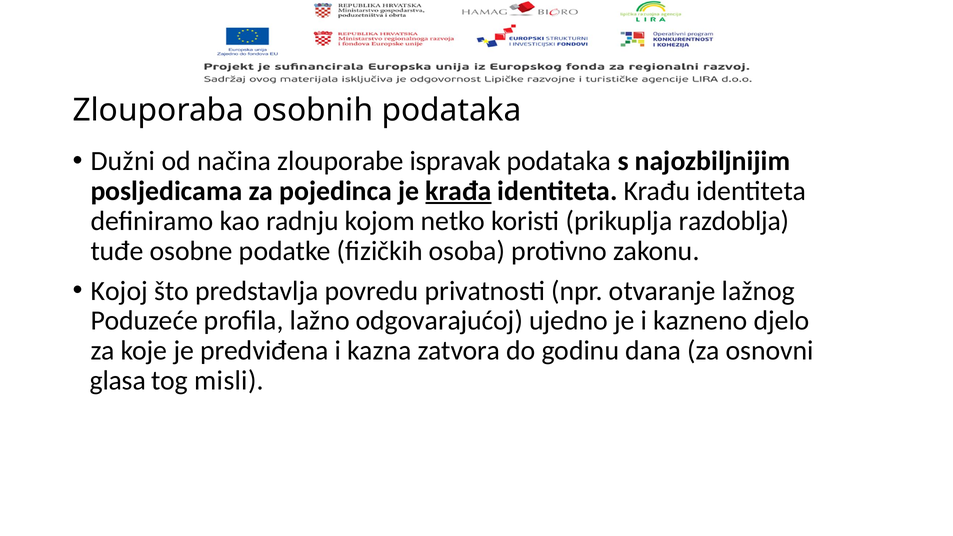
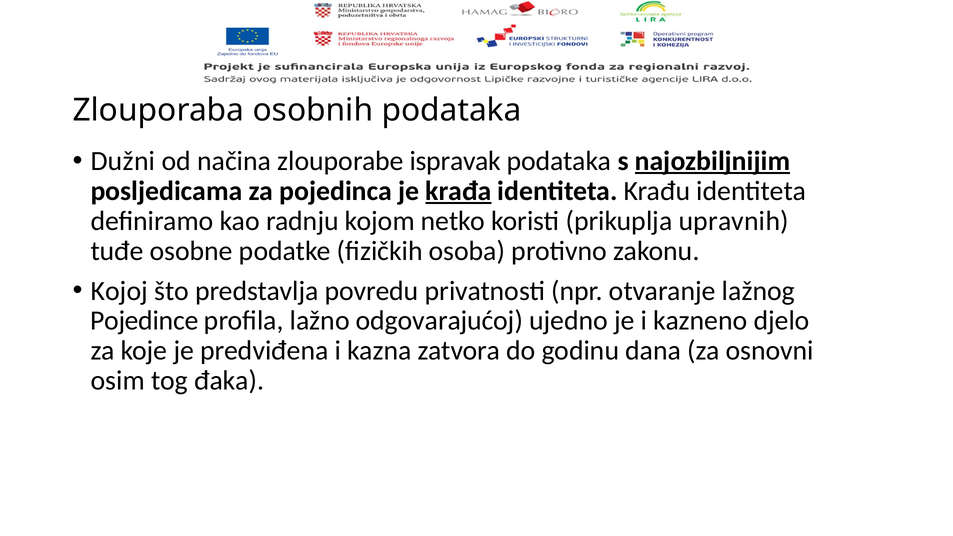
najozbiljnijim underline: none -> present
razdoblja: razdoblja -> upravnih
Poduzeće: Poduzeće -> Pojedince
glasa: glasa -> osim
misli: misli -> đaka
